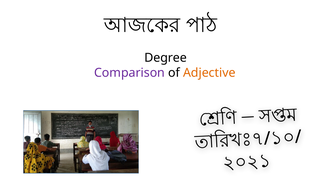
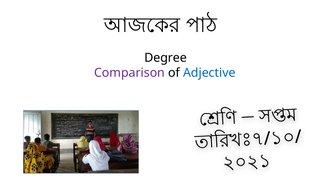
Adjective colour: orange -> blue
